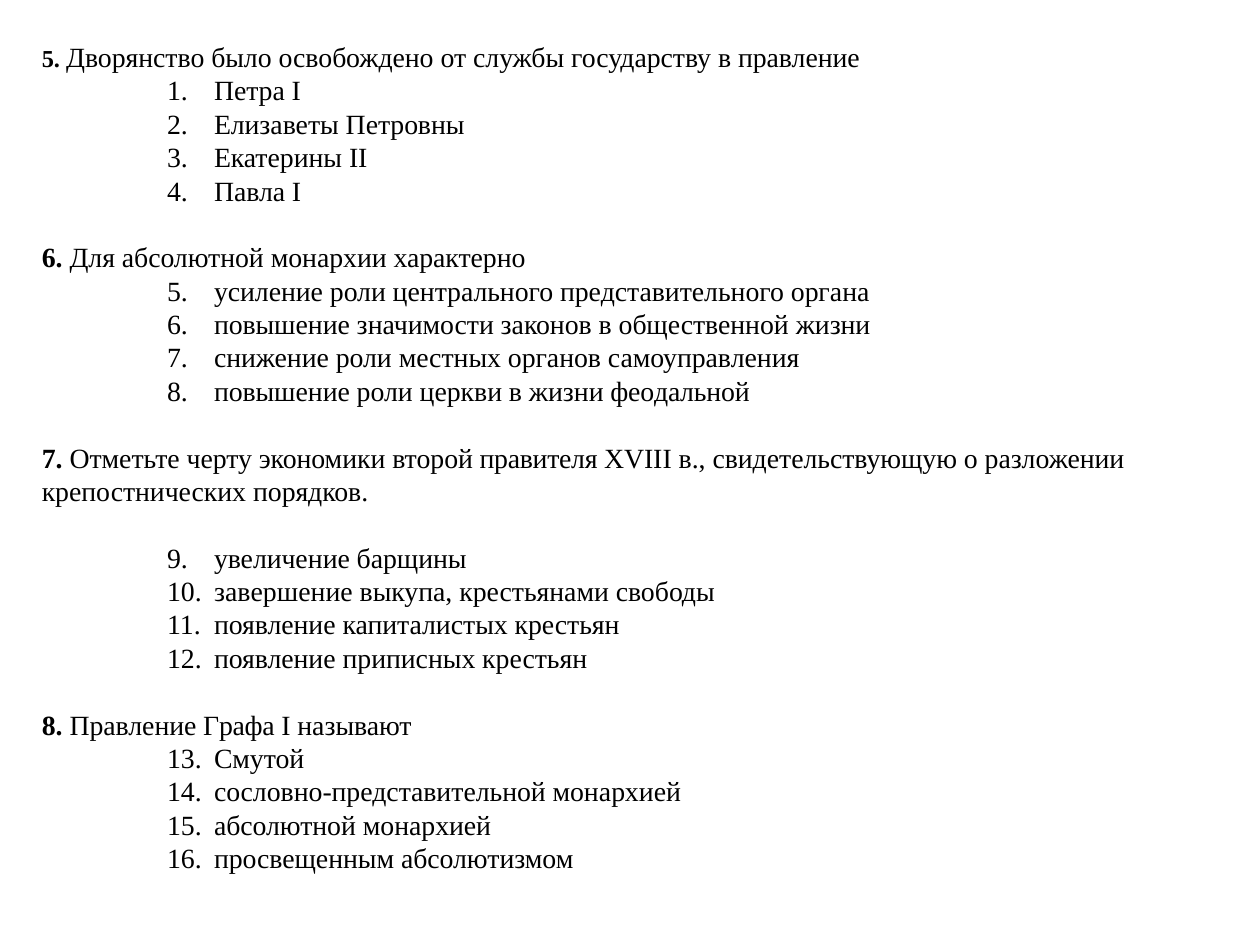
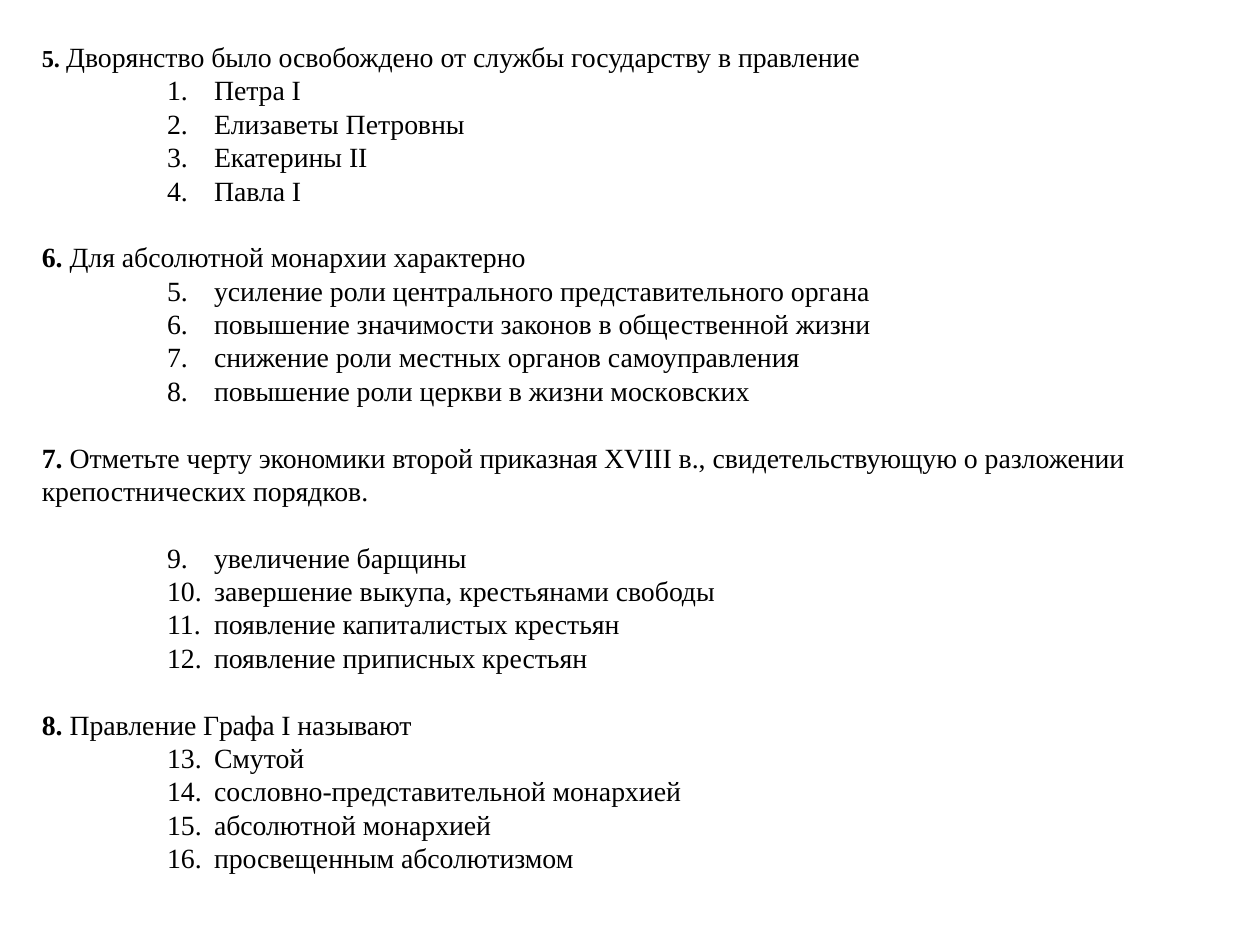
феодальной: феодальной -> московских
правителя: правителя -> приказная
